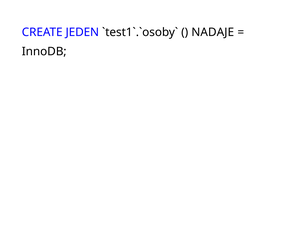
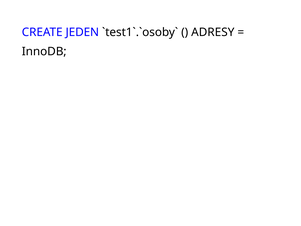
NADAJE: NADAJE -> ADRESY
